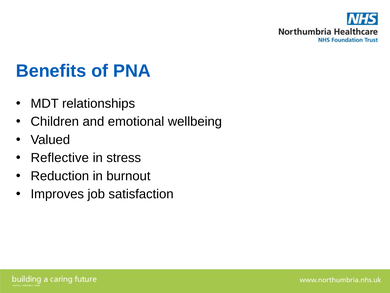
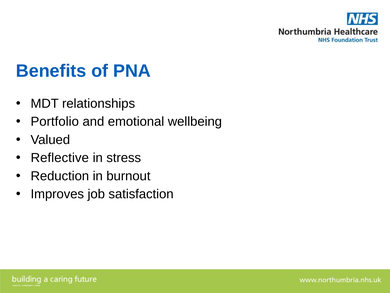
Children: Children -> Portfolio
